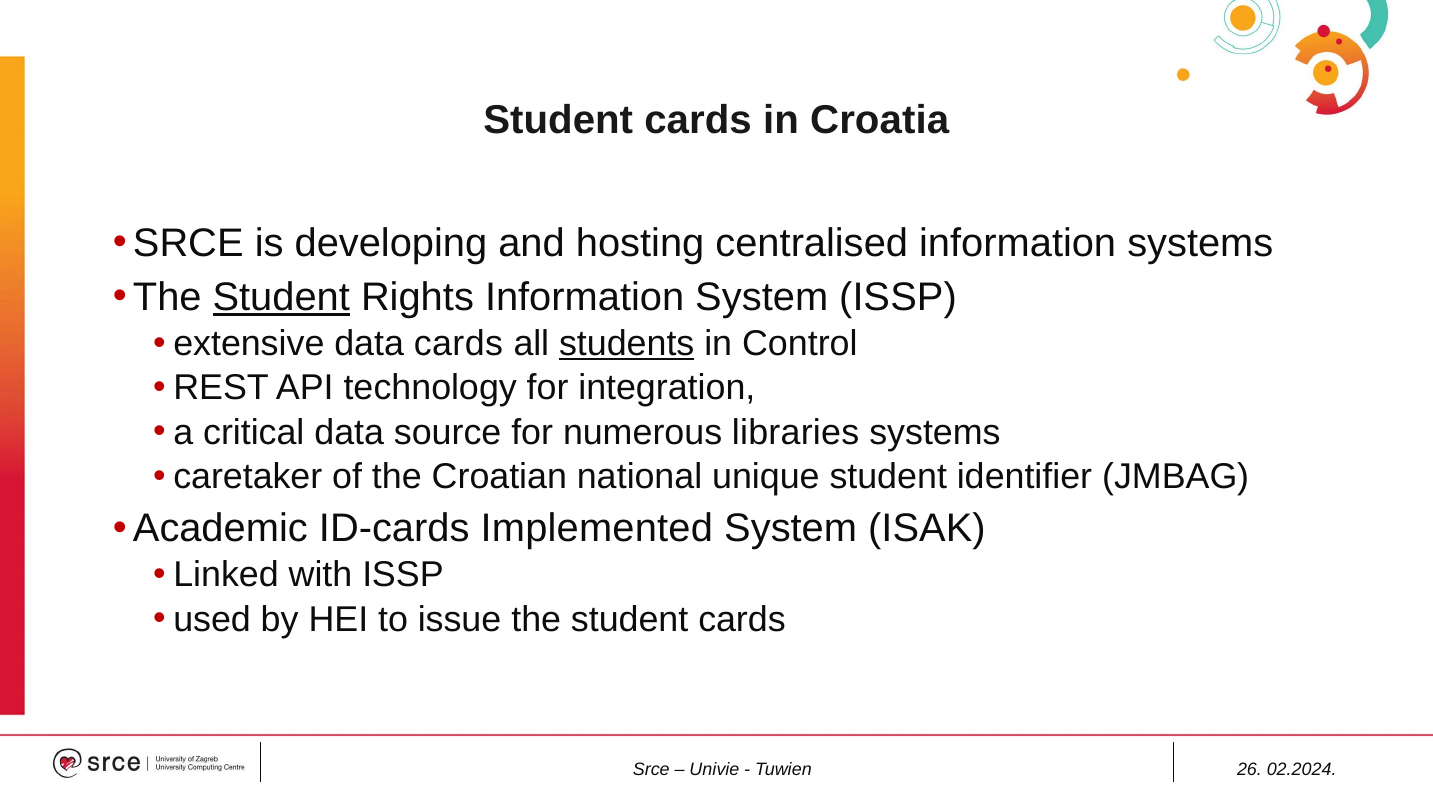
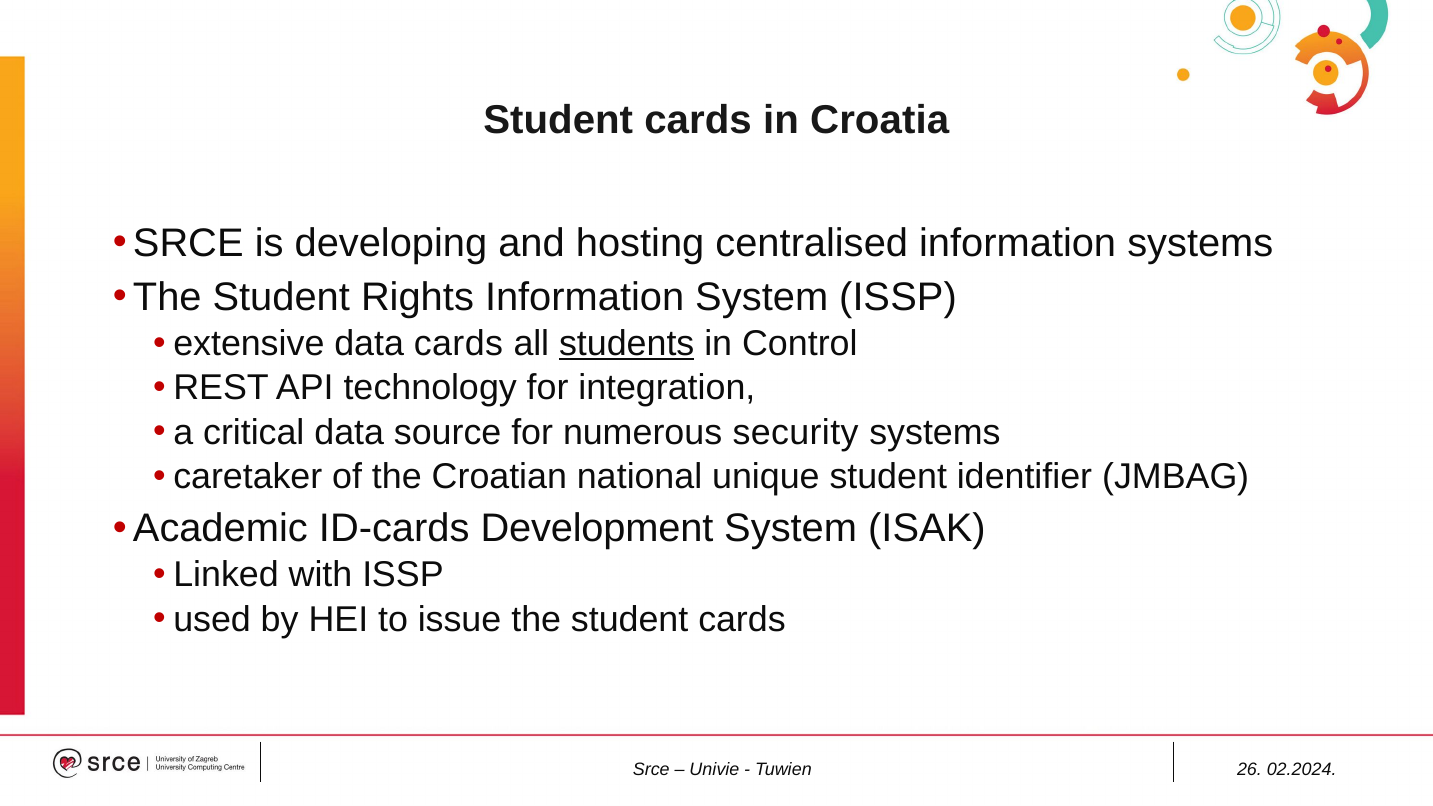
Student at (281, 297) underline: present -> none
libraries: libraries -> security
Implemented: Implemented -> Development
